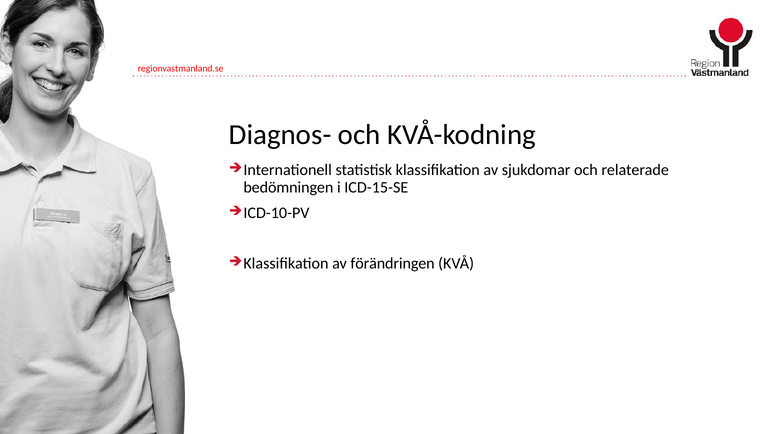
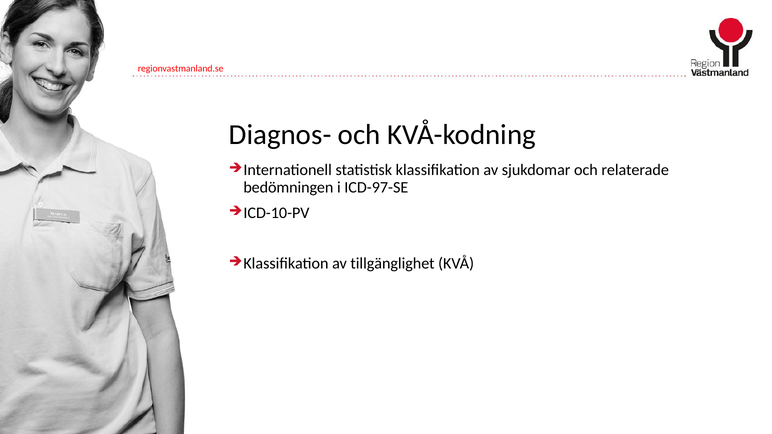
ICD-15-SE: ICD-15-SE -> ICD-97-SE
förändringen: förändringen -> tillgänglighet
